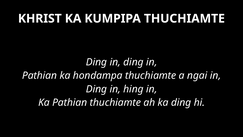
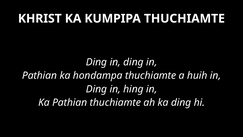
ngai: ngai -> huih
